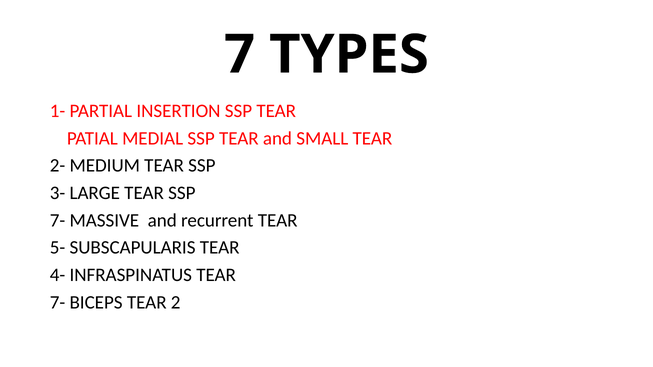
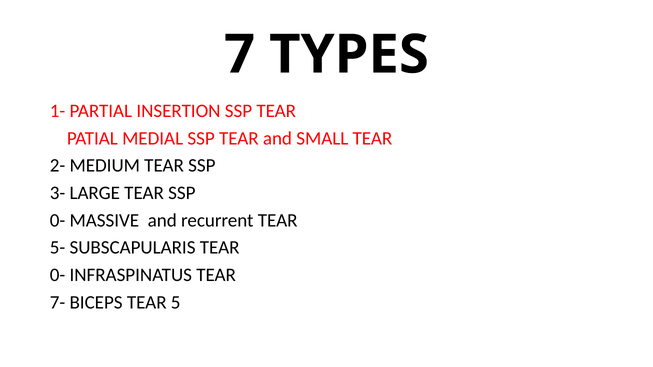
7- at (58, 220): 7- -> 0-
4- at (58, 275): 4- -> 0-
2: 2 -> 5
